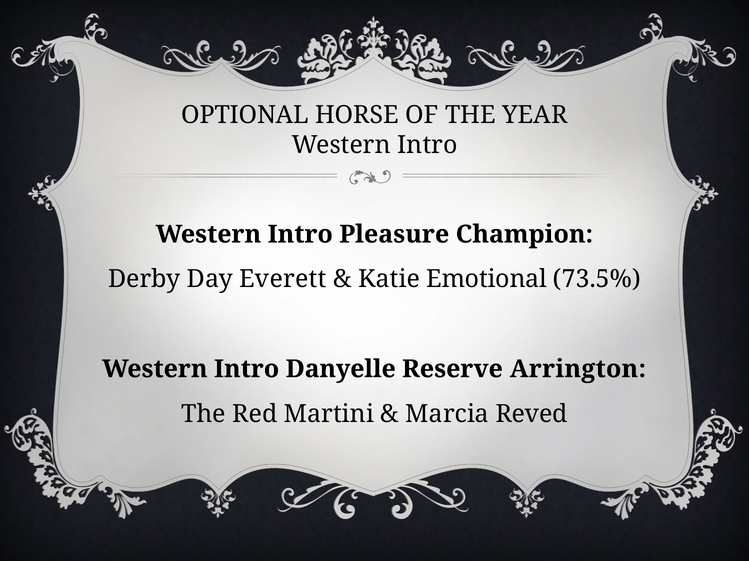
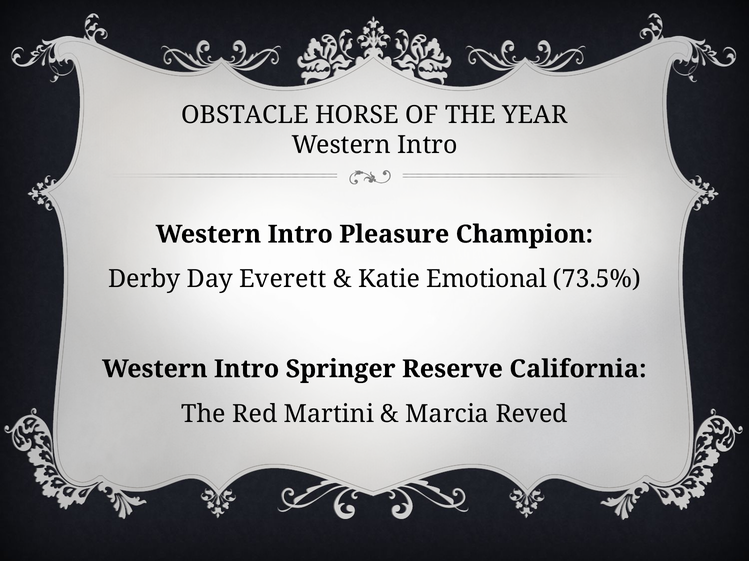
OPTIONAL: OPTIONAL -> OBSTACLE
Danyelle: Danyelle -> Springer
Arrington: Arrington -> California
